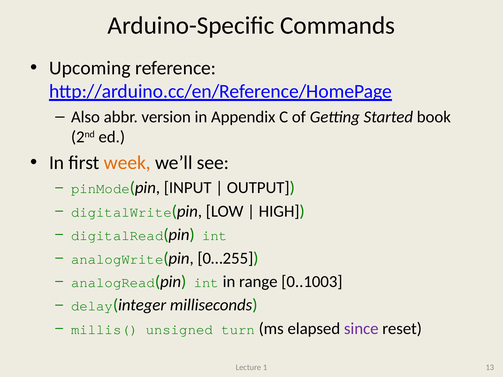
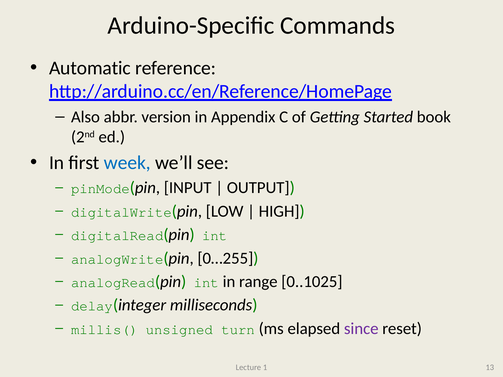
Upcoming: Upcoming -> Automatic
week colour: orange -> blue
0..1003: 0..1003 -> 0..1025
